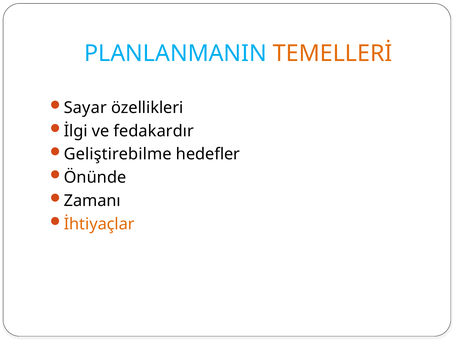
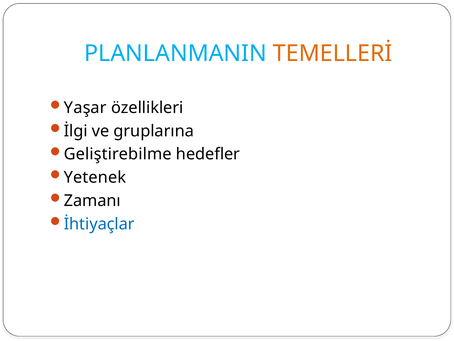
Sayar: Sayar -> Yaşar
fedakardır: fedakardır -> gruplarına
Önünde: Önünde -> Yetenek
İhtiyaçlar colour: orange -> blue
